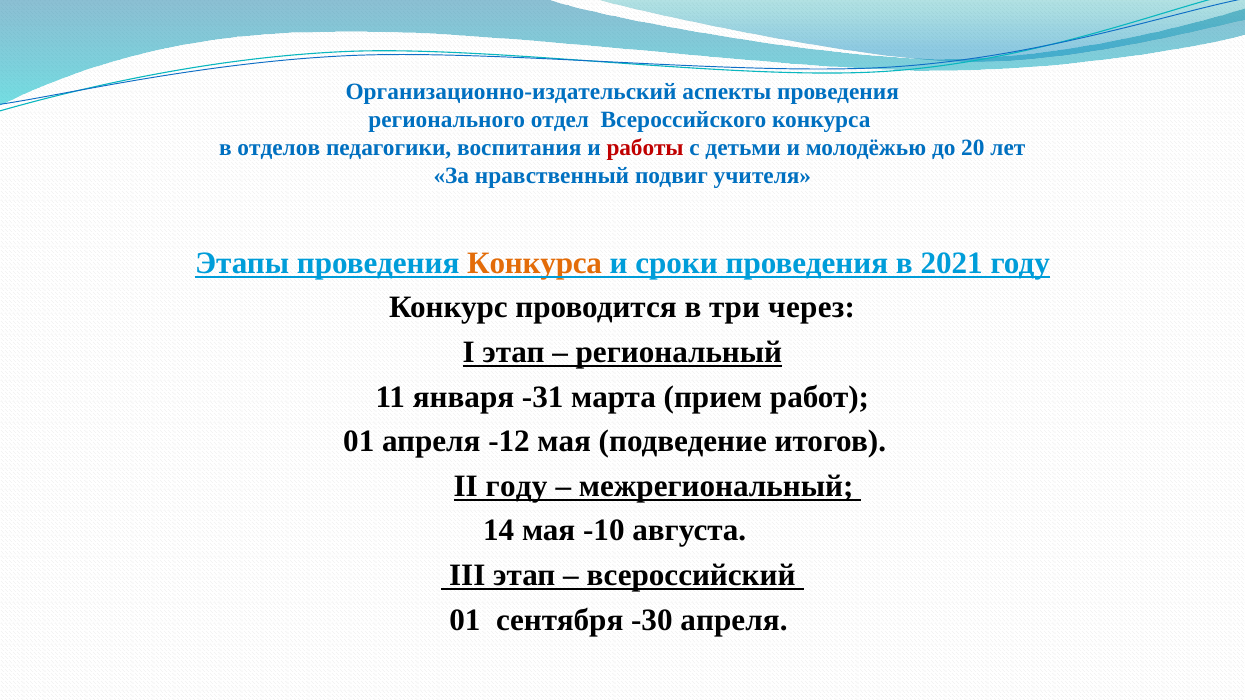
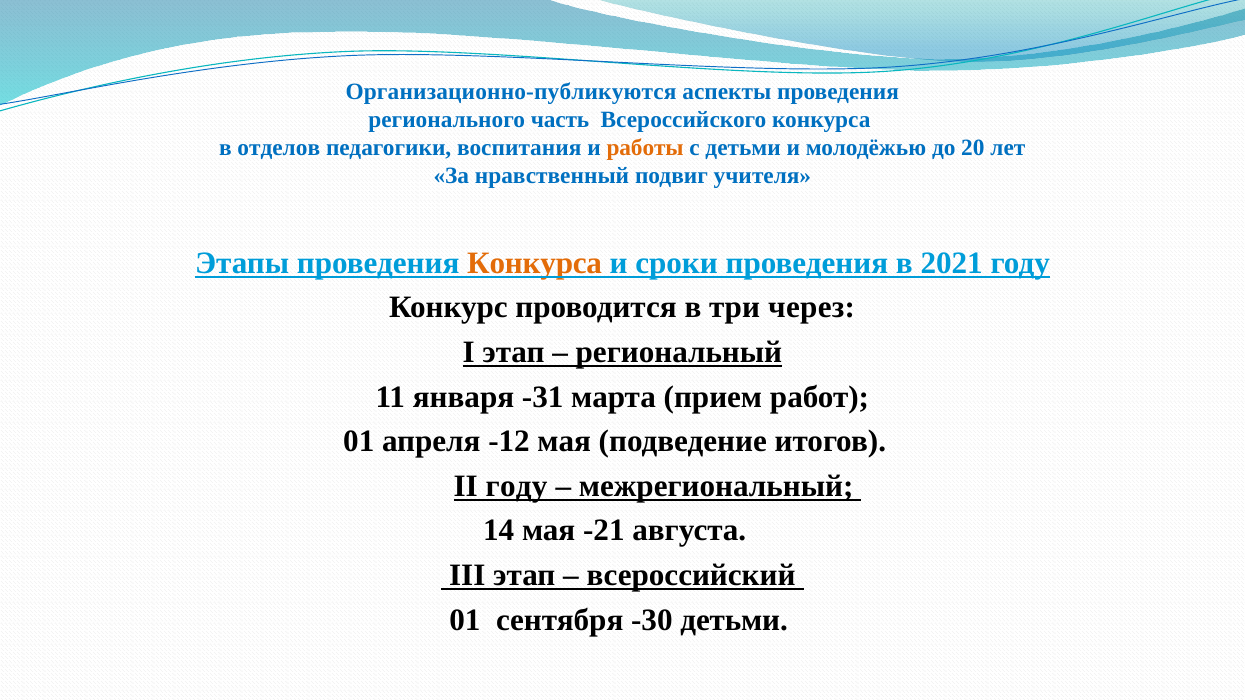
Организационно-издательский: Организационно-издательский -> Организационно-публикуются
отдел: отдел -> часть
работы colour: red -> orange
-10: -10 -> -21
-30 апреля: апреля -> детьми
